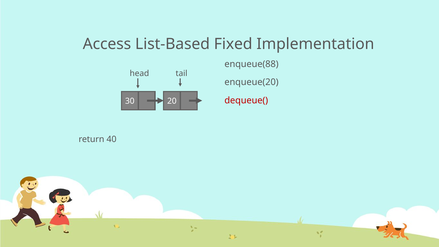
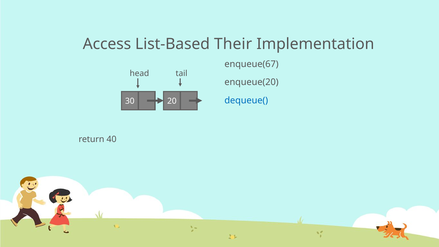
Fixed: Fixed -> Their
enqueue(88: enqueue(88 -> enqueue(67
dequeue( colour: red -> blue
